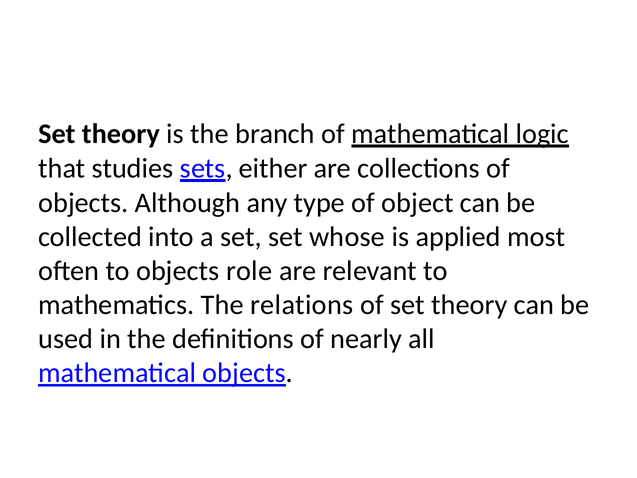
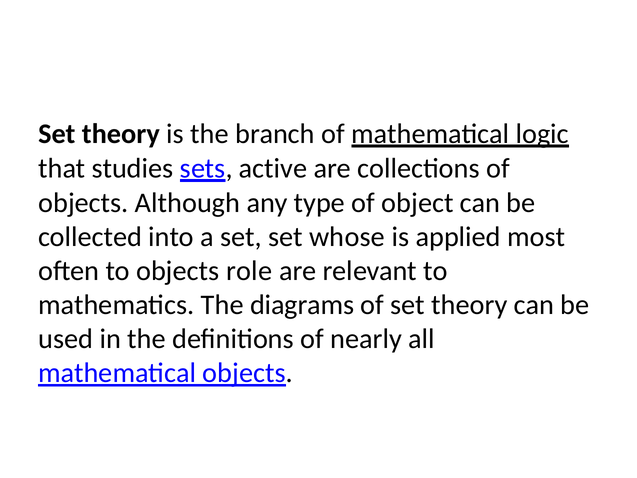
either: either -> active
relations: relations -> diagrams
